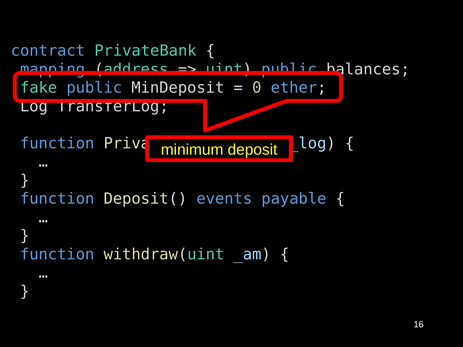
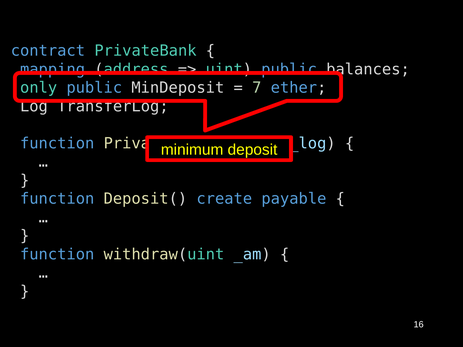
fake: fake -> only
0: 0 -> 7
events: events -> create
